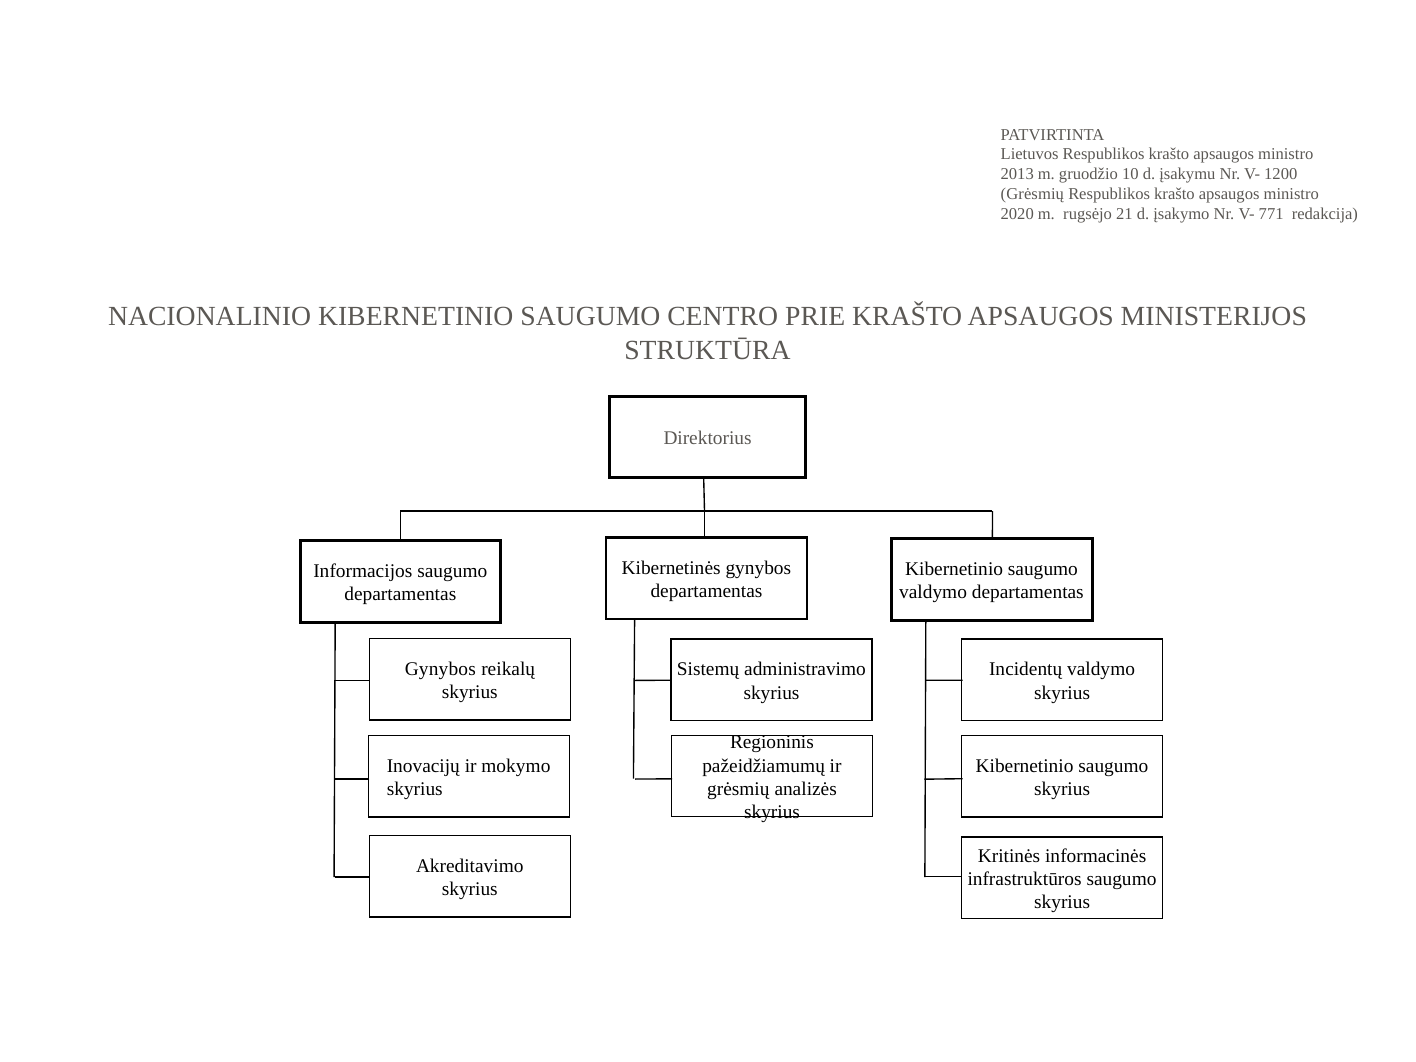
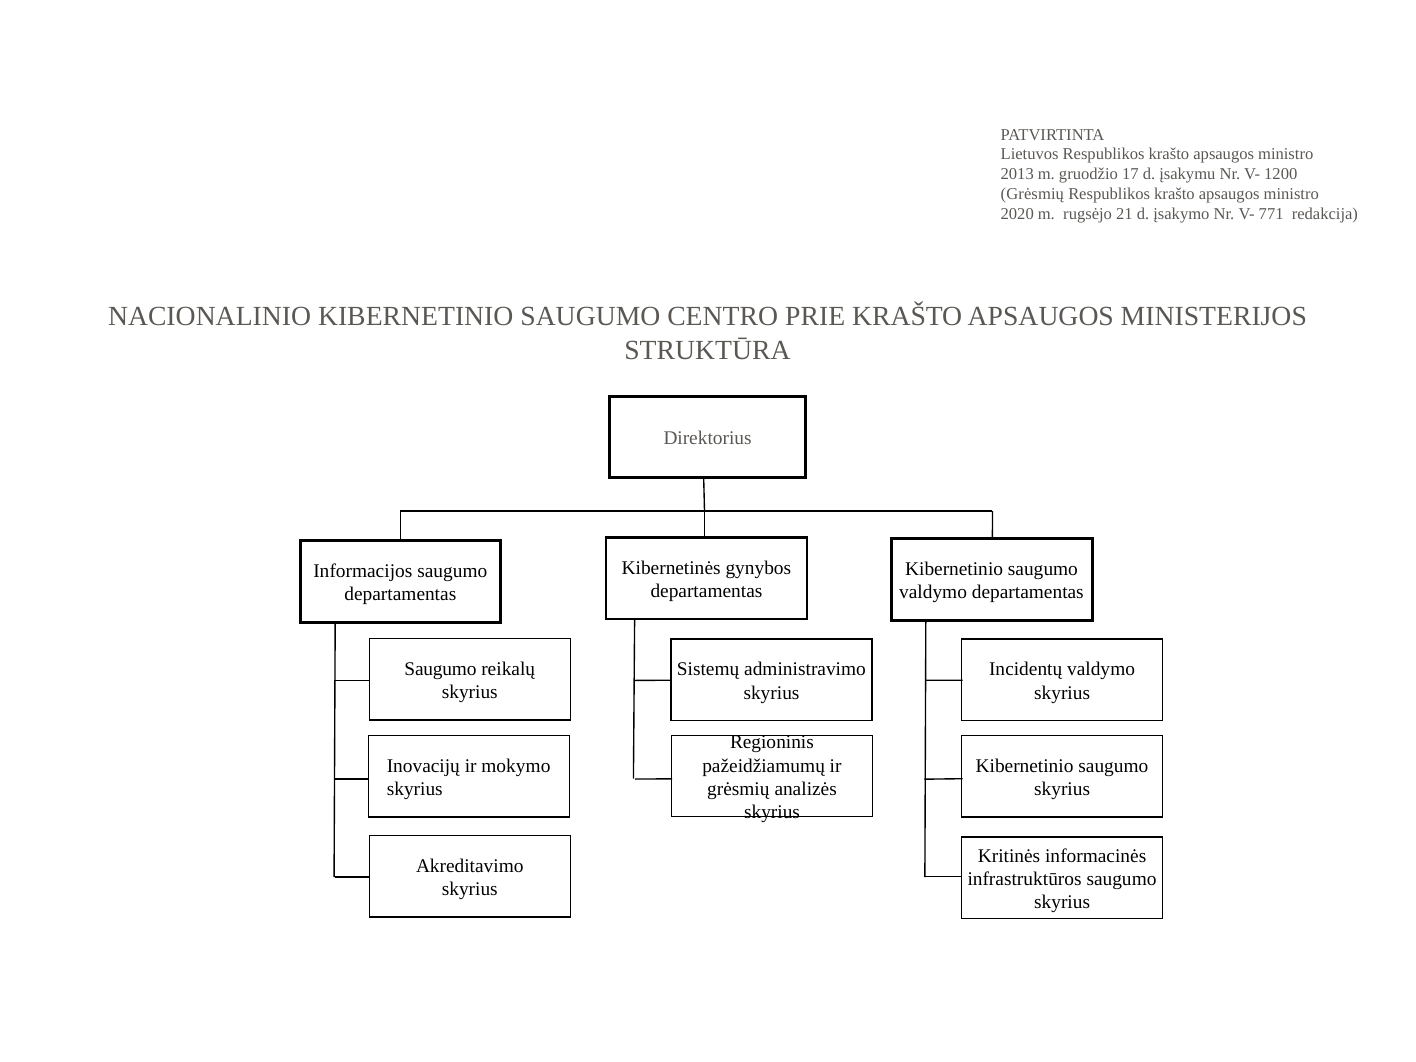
10: 10 -> 17
Gynybos at (440, 669): Gynybos -> Saugumo
